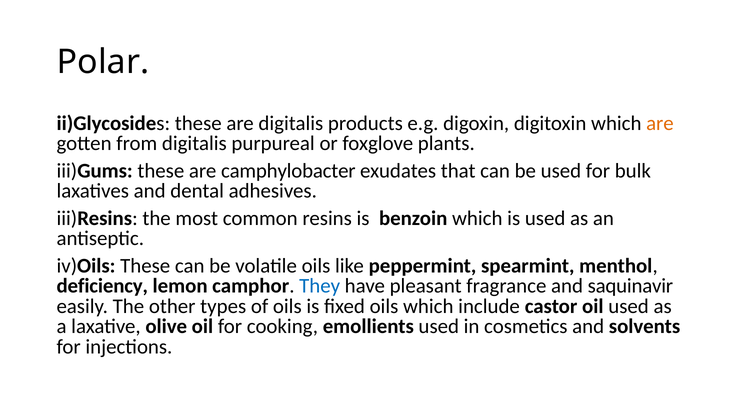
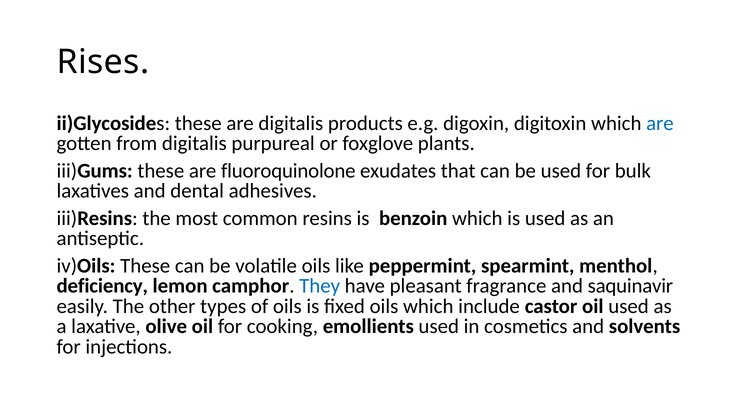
Polar: Polar -> Rises
are at (660, 123) colour: orange -> blue
camphylobacter: camphylobacter -> fluoroquinolone
